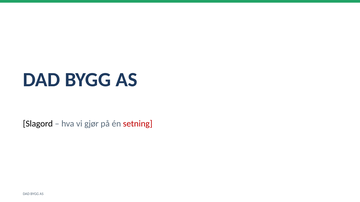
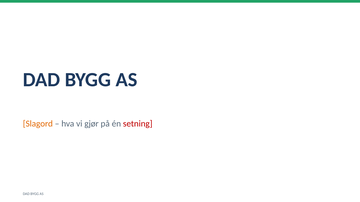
Slagord colour: black -> orange
